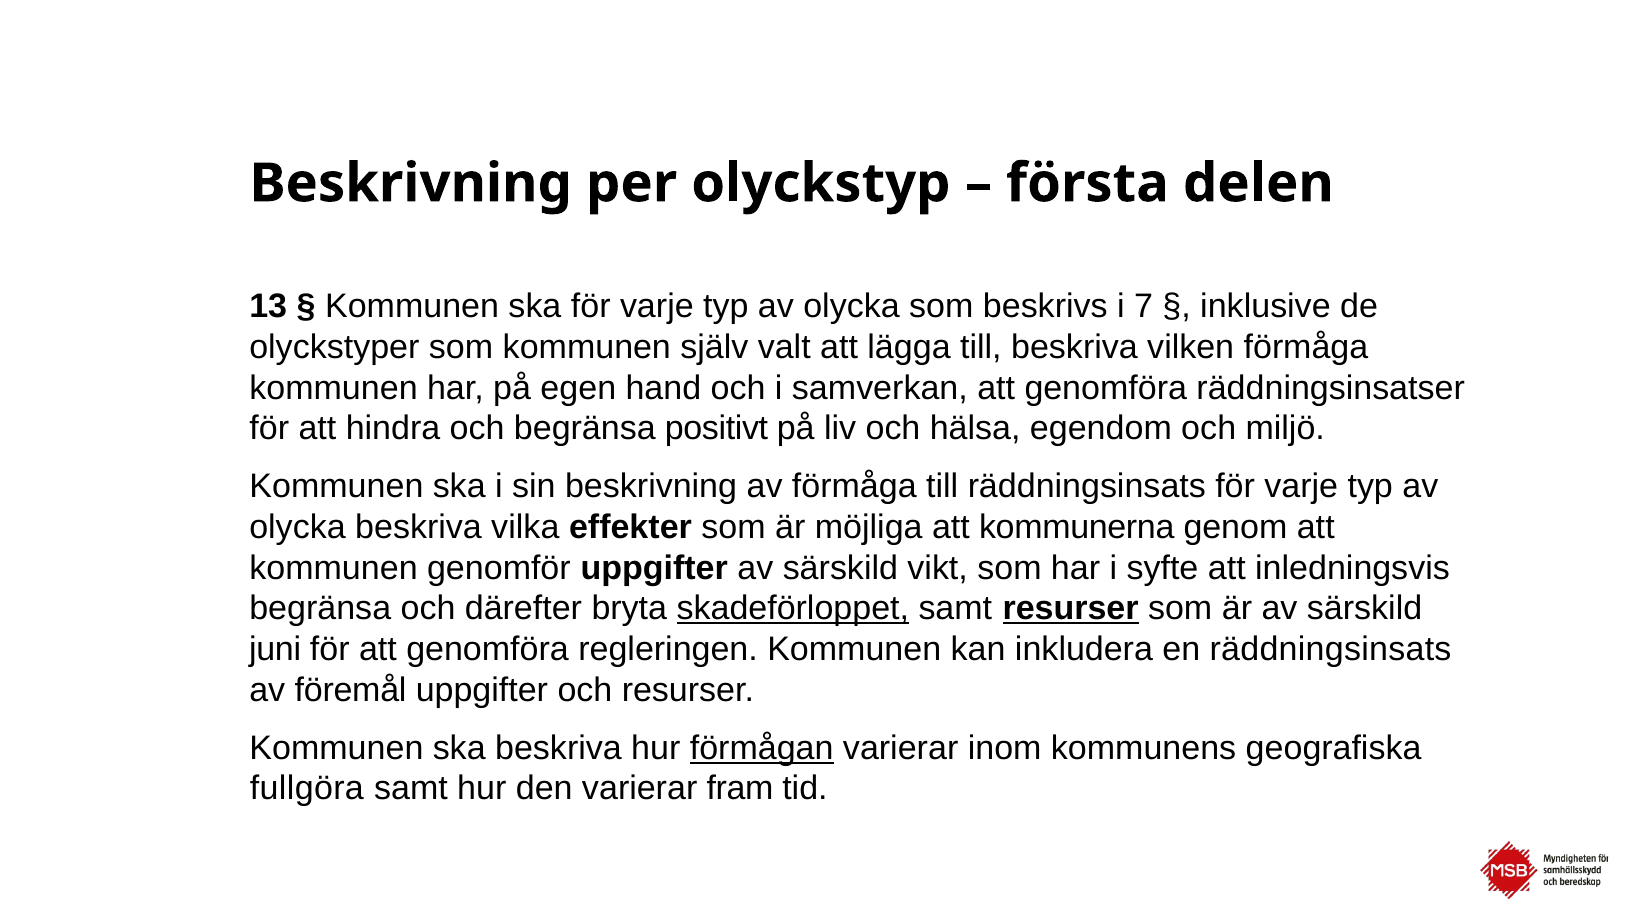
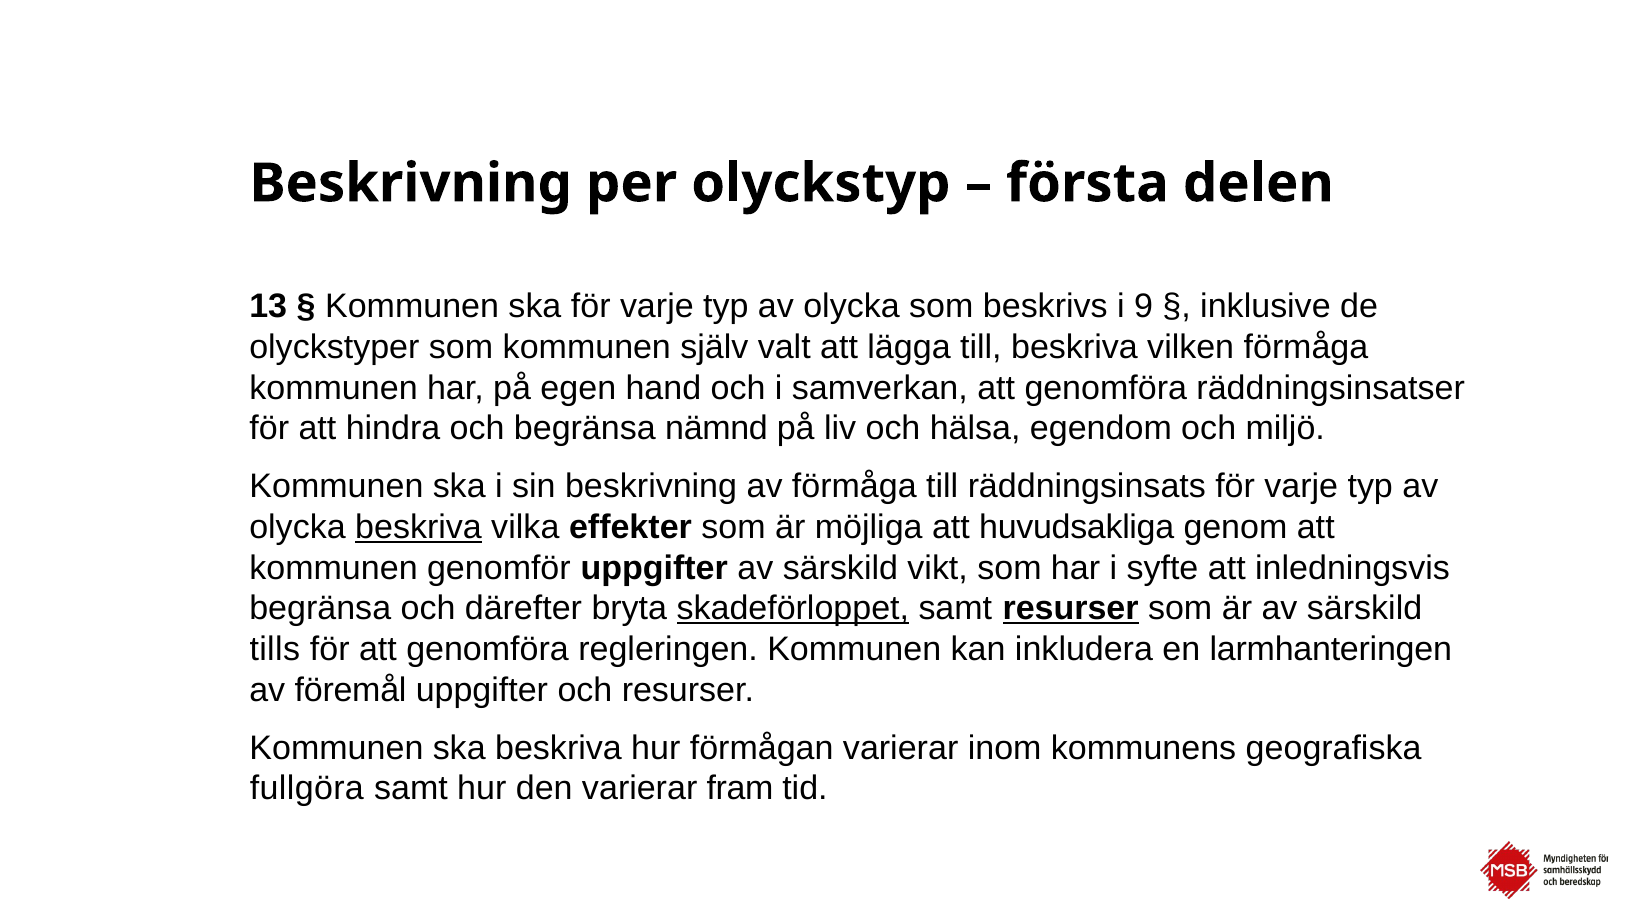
7: 7 -> 9
positivt: positivt -> nämnd
beskriva at (419, 527) underline: none -> present
kommunerna: kommunerna -> huvudsakliga
juni: juni -> tills
en räddningsinsats: räddningsinsats -> larmhanteringen
förmågan underline: present -> none
